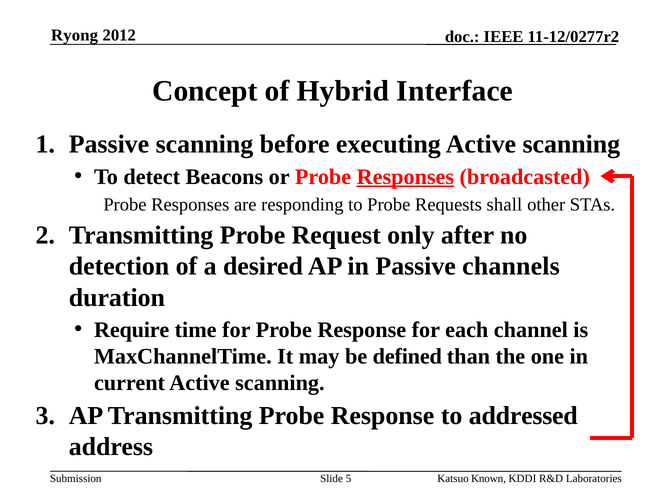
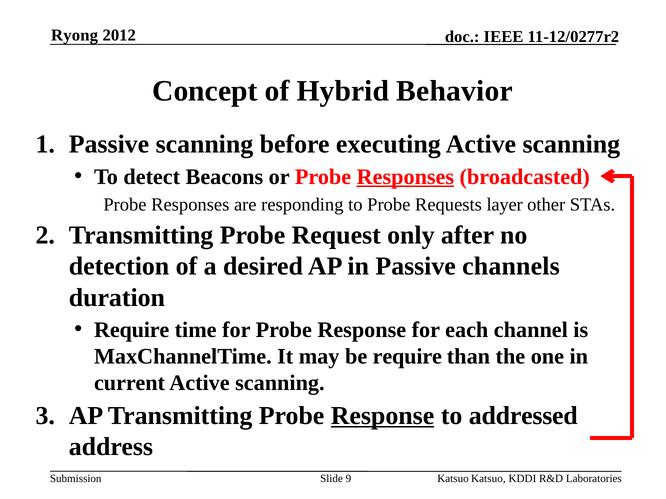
Interface: Interface -> Behavior
shall: shall -> layer
be defined: defined -> require
Response at (383, 416) underline: none -> present
5: 5 -> 9
Katsuo Known: Known -> Katsuo
